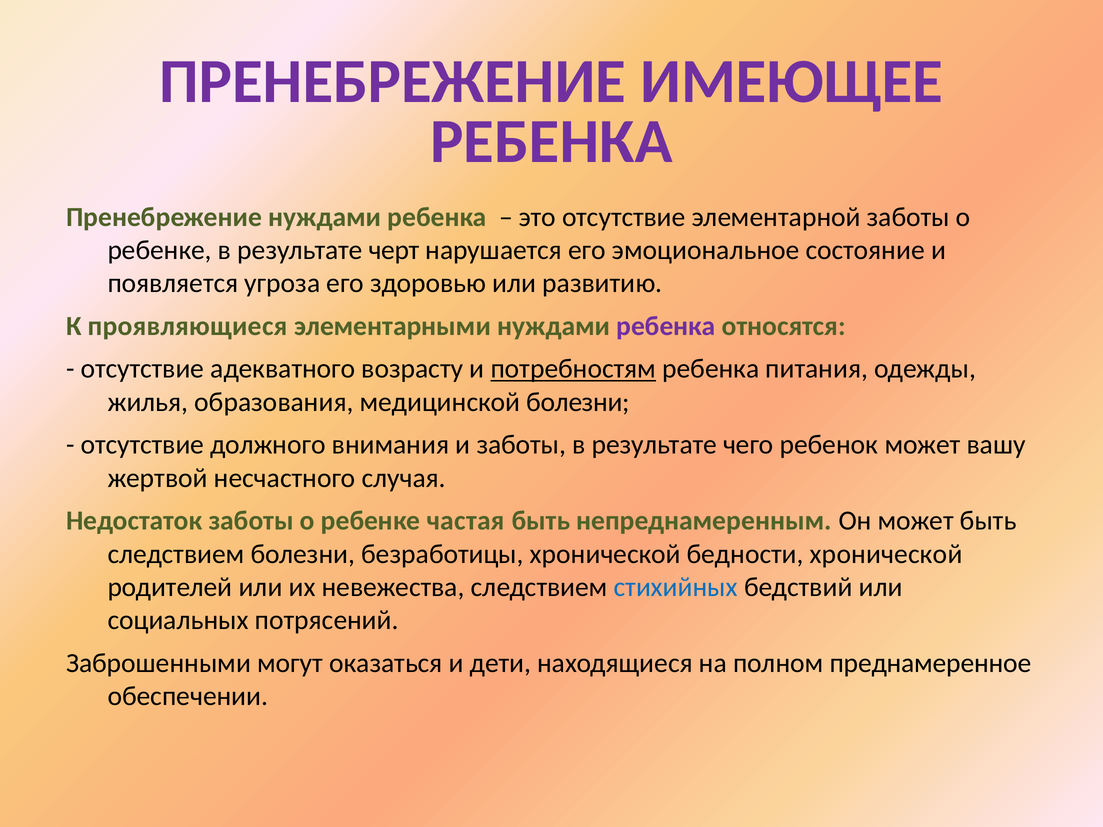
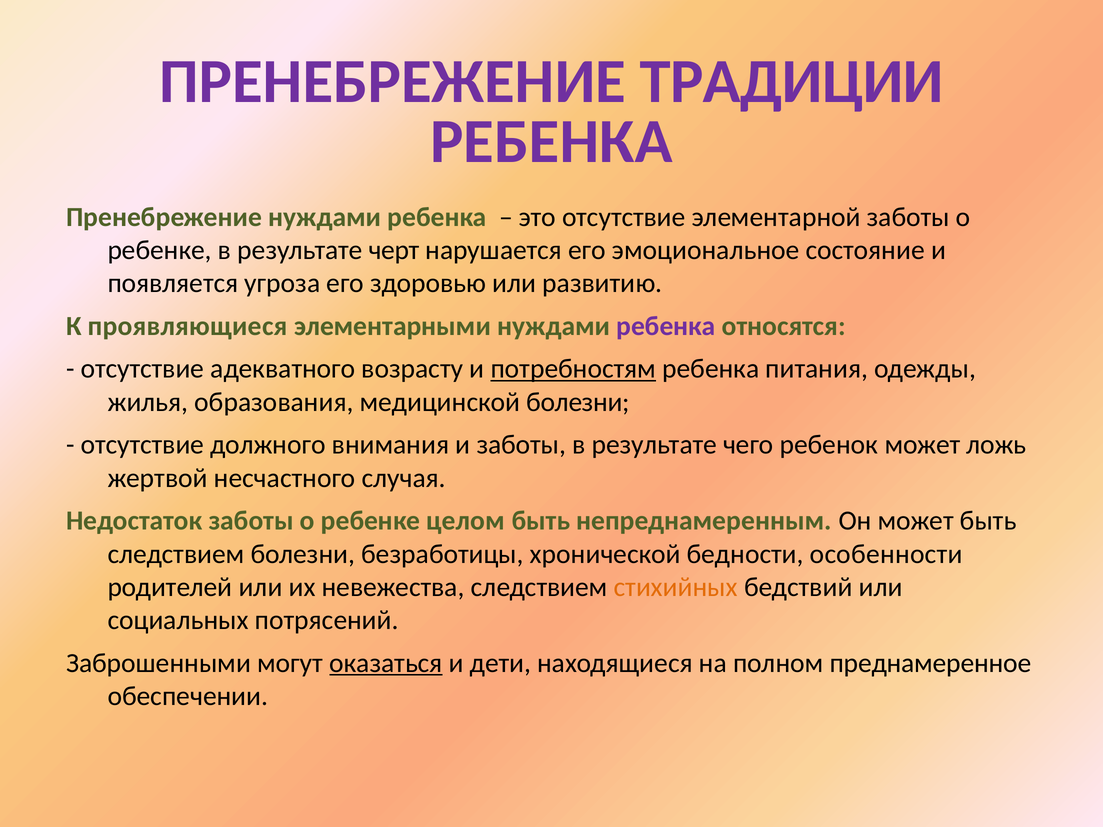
ИМЕЮЩЕЕ: ИМЕЮЩЕЕ -> ТРАДИЦИИ
вашу: вашу -> ложь
частая: частая -> целом
бедности хронической: хронической -> особенности
стихийных colour: blue -> orange
оказаться underline: none -> present
